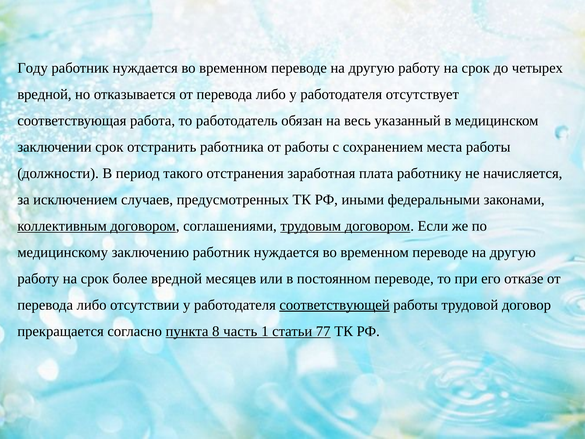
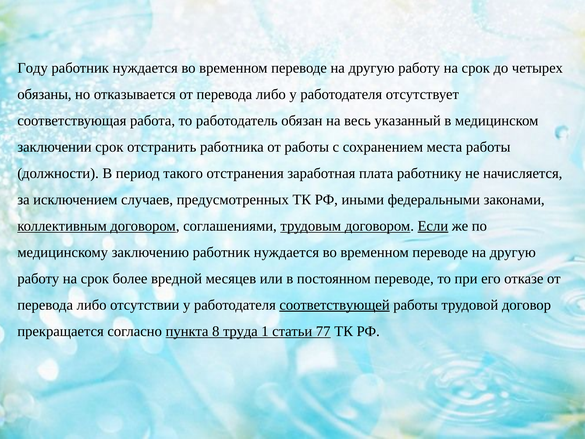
вредной at (44, 94): вредной -> обязаны
Если underline: none -> present
часть: часть -> труда
